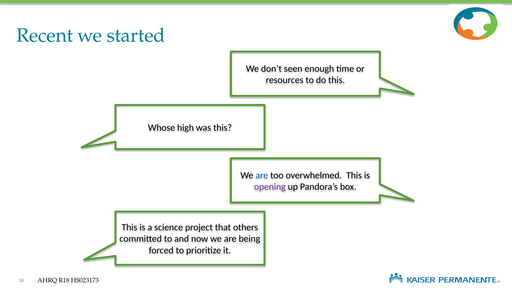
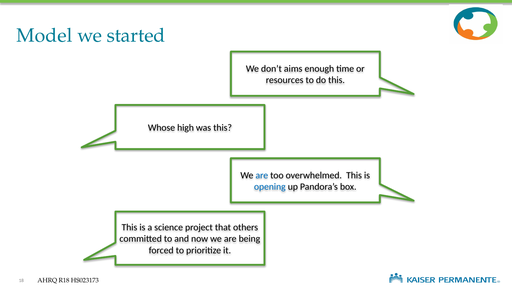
Recent: Recent -> Model
seen: seen -> aims
opening colour: purple -> blue
